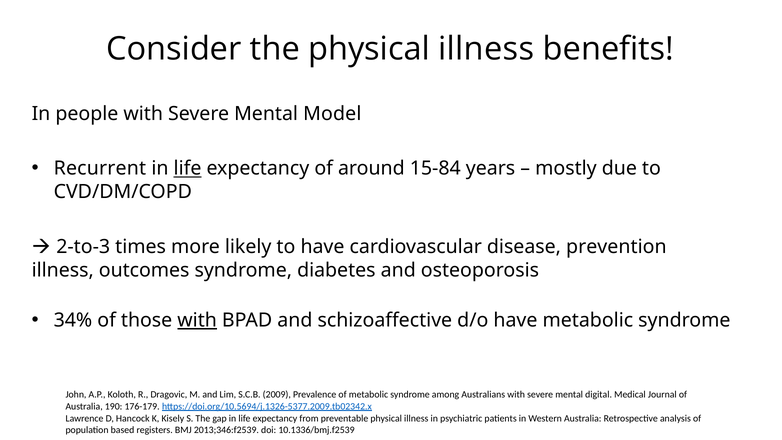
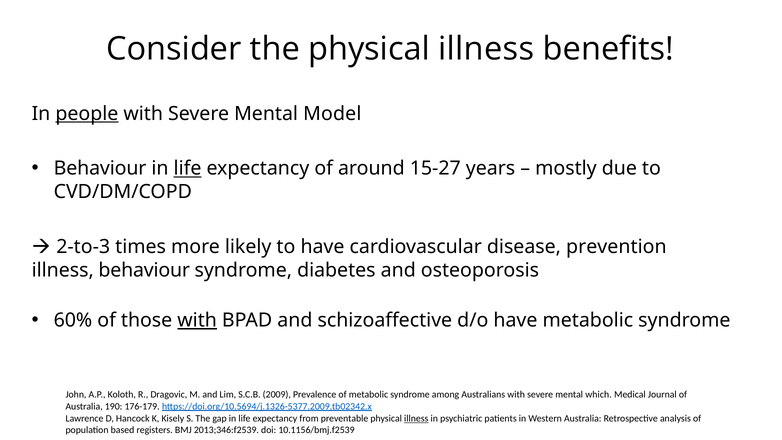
people underline: none -> present
Recurrent at (100, 168): Recurrent -> Behaviour
15-84: 15-84 -> 15-27
illness outcomes: outcomes -> behaviour
34%: 34% -> 60%
digital: digital -> which
illness at (416, 418) underline: none -> present
10.1336/bmj.f2539: 10.1336/bmj.f2539 -> 10.1156/bmj.f2539
